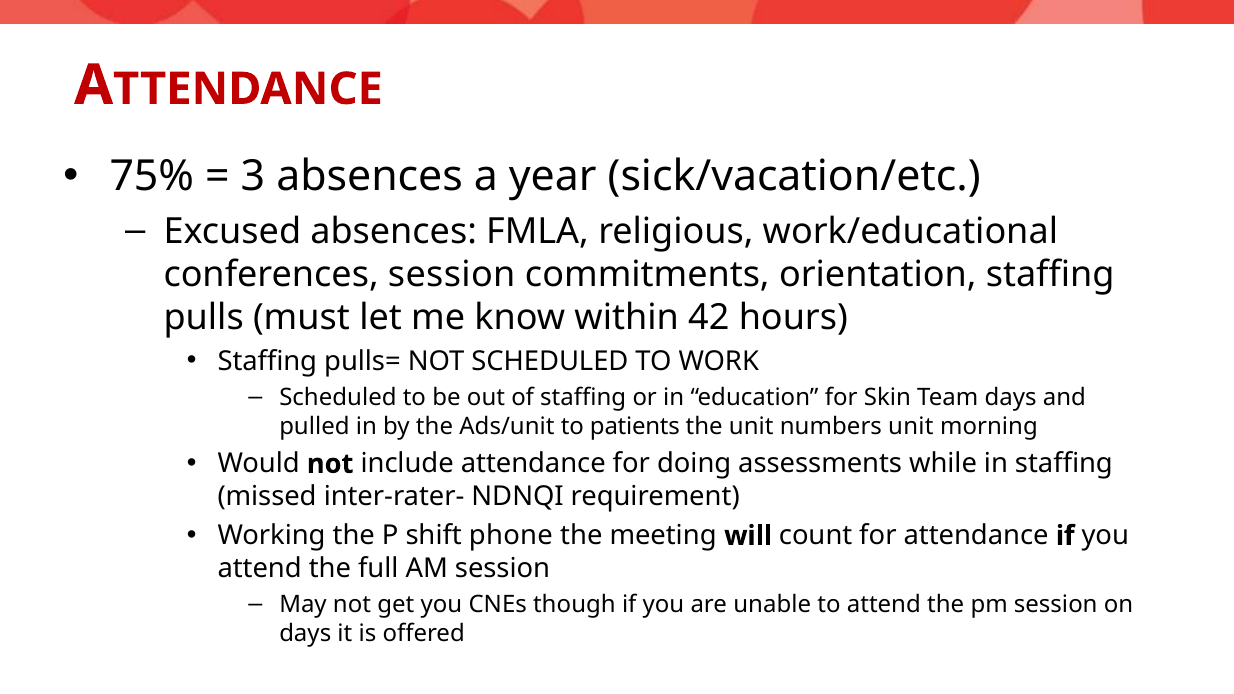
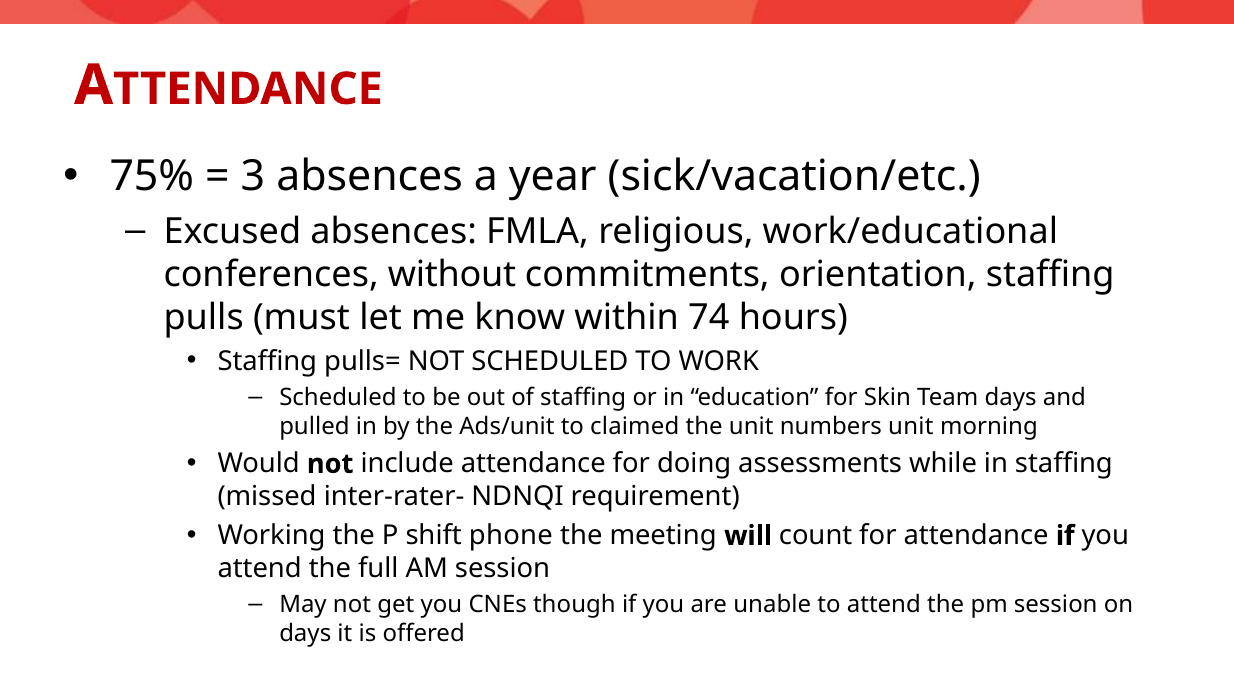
conferences session: session -> without
42: 42 -> 74
patients: patients -> claimed
